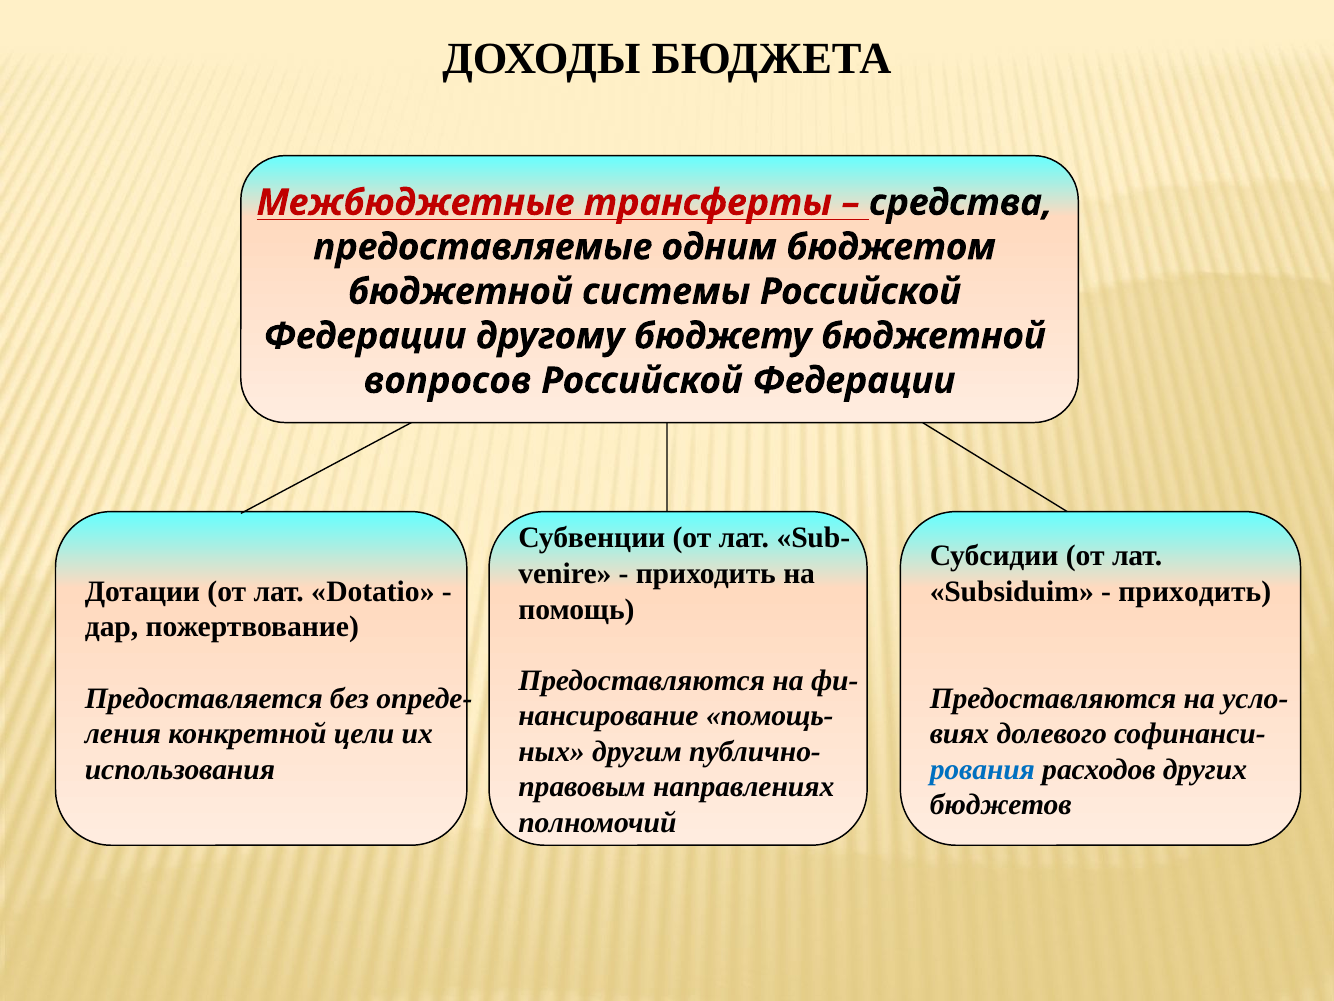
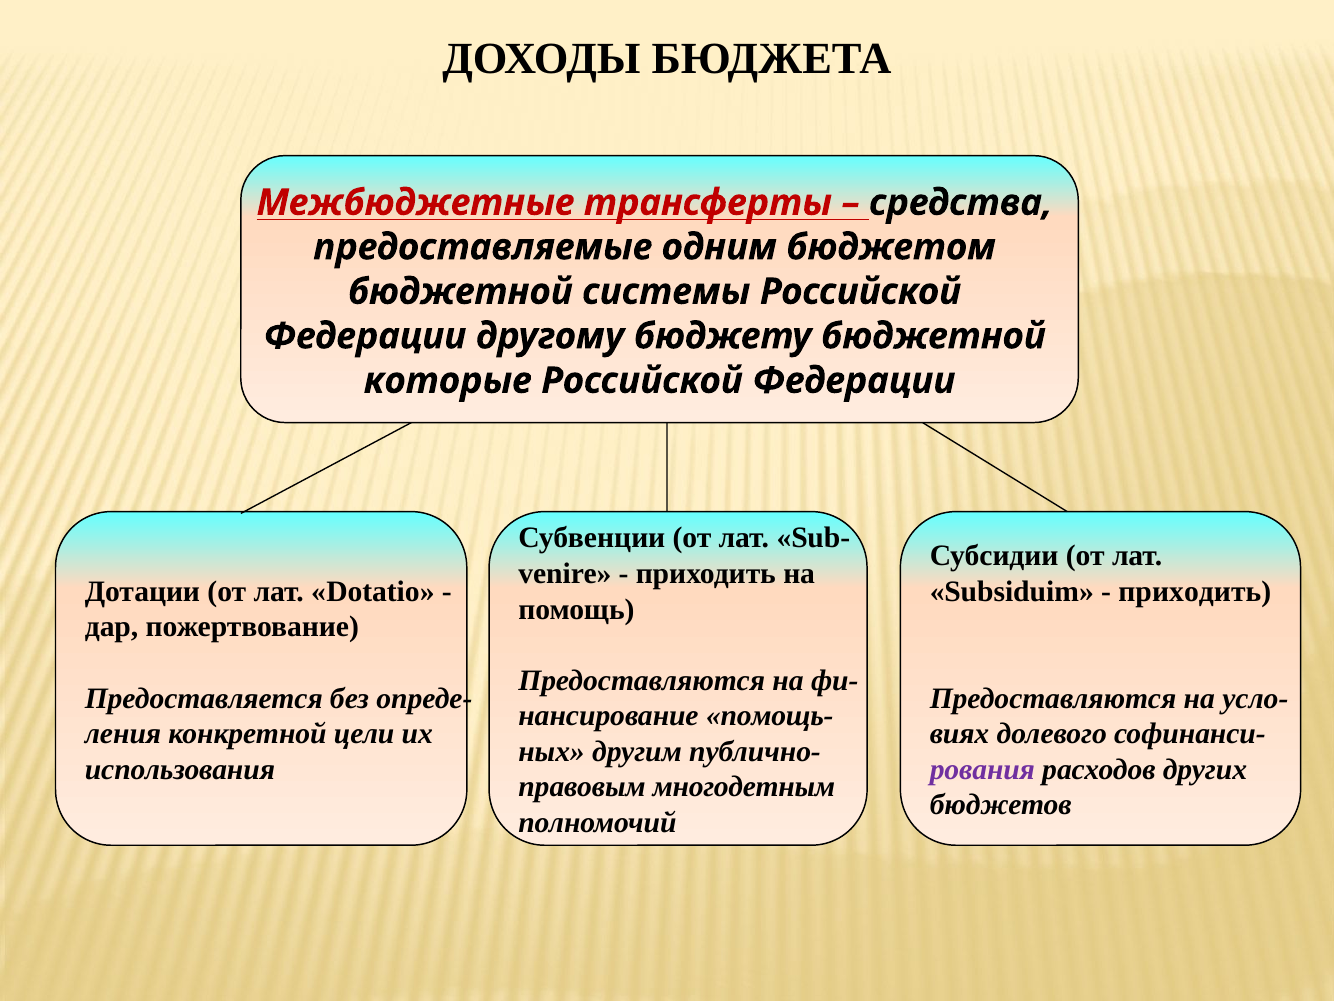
вопросов: вопросов -> которые
рования colour: blue -> purple
направлениях: направлениях -> многодетным
